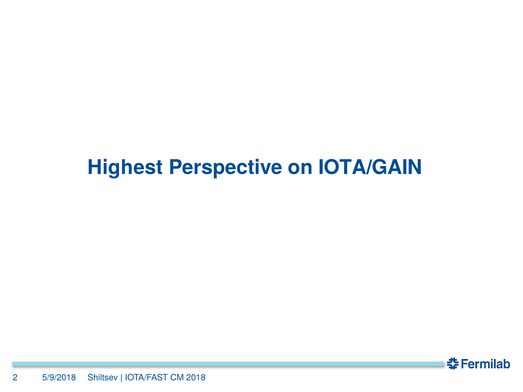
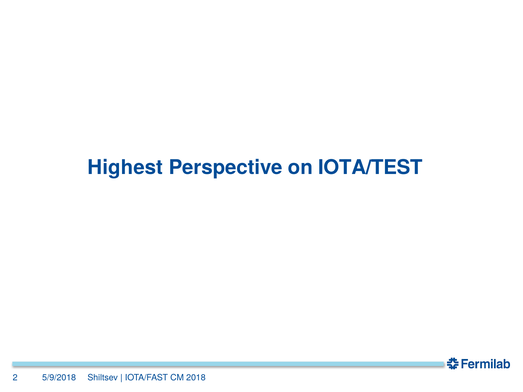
IOTA/GAIN: IOTA/GAIN -> IOTA/TEST
